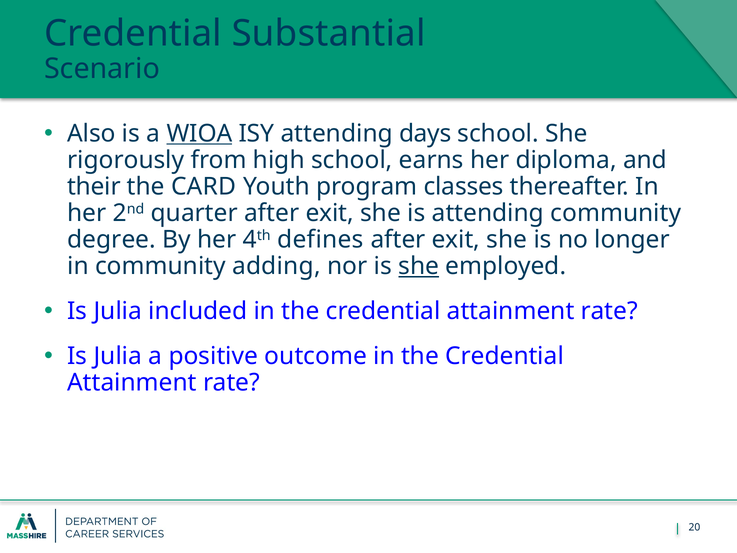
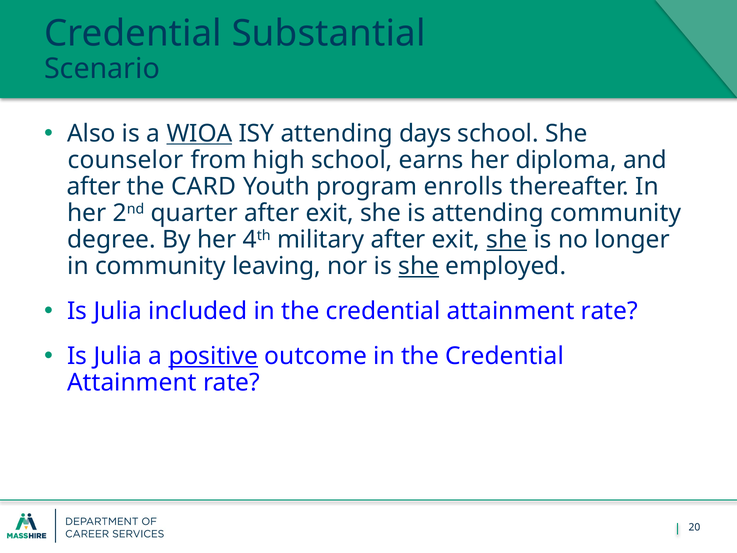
rigorously: rigorously -> counselor
their at (94, 186): their -> after
classes: classes -> enrolls
defines: defines -> military
she at (507, 239) underline: none -> present
adding: adding -> leaving
positive underline: none -> present
